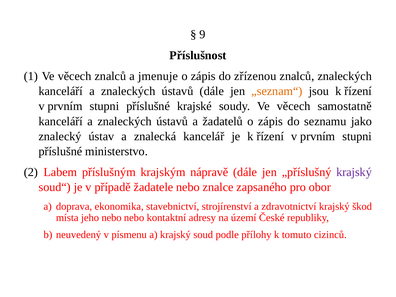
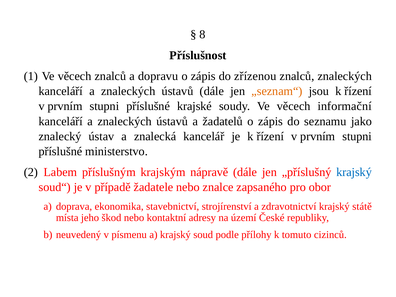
9: 9 -> 8
jmenuje: jmenuje -> dopravu
samostatně: samostatně -> informační
krajský at (354, 172) colour: purple -> blue
škod: škod -> státě
jeho nebo: nebo -> škod
